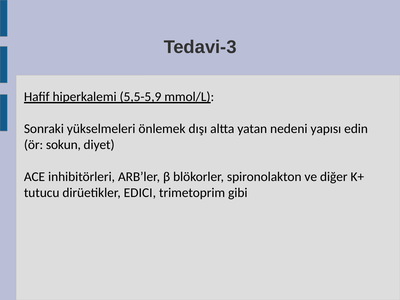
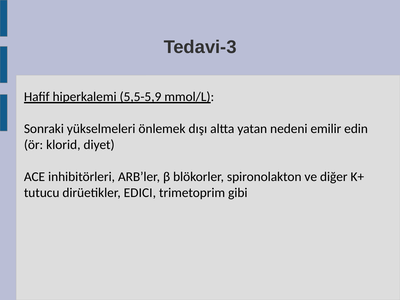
yapısı: yapısı -> emilir
sokun: sokun -> klorid
